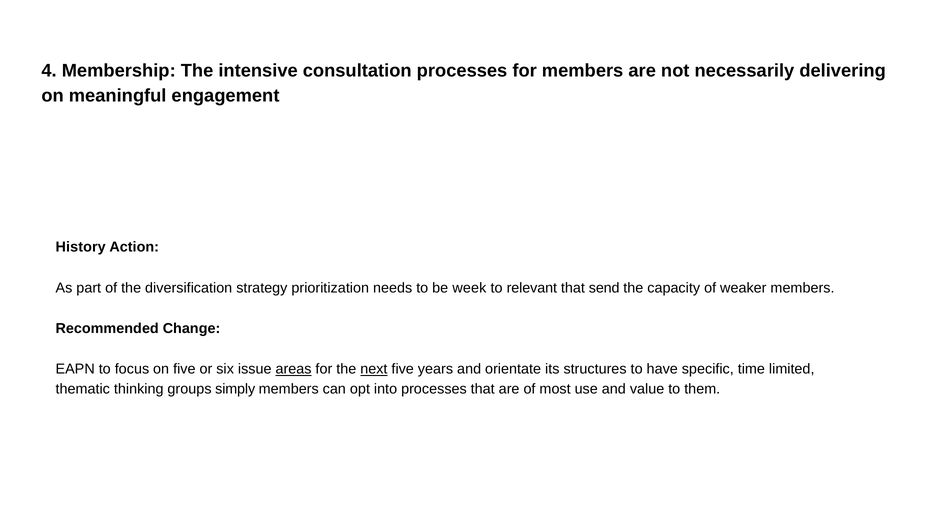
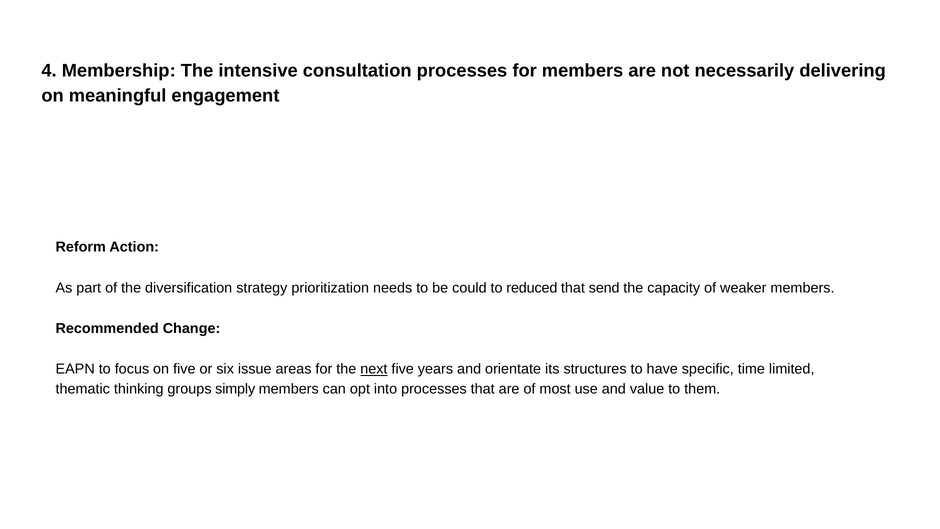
History: History -> Reform
week: week -> could
relevant: relevant -> reduced
areas underline: present -> none
